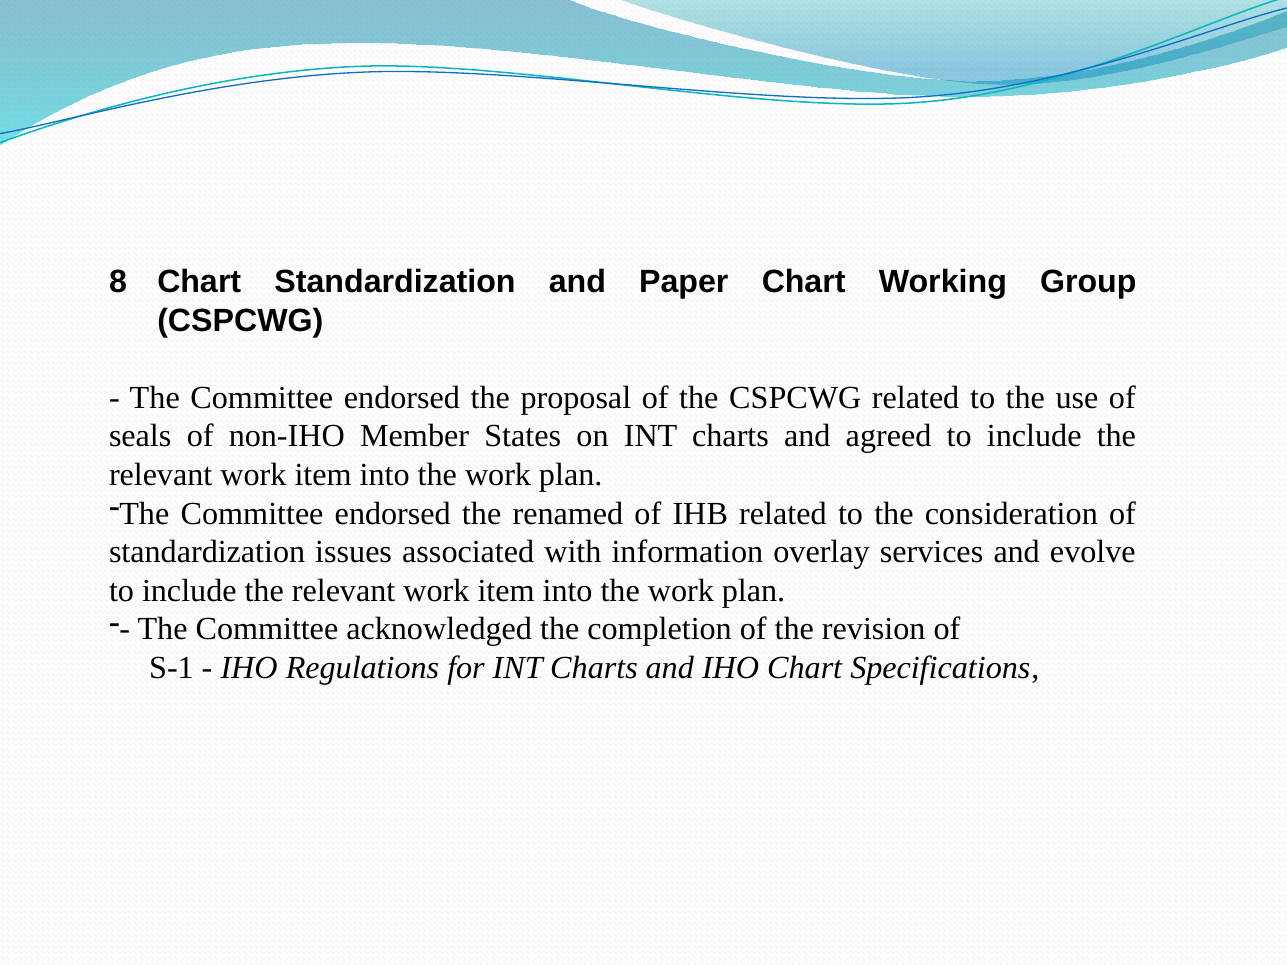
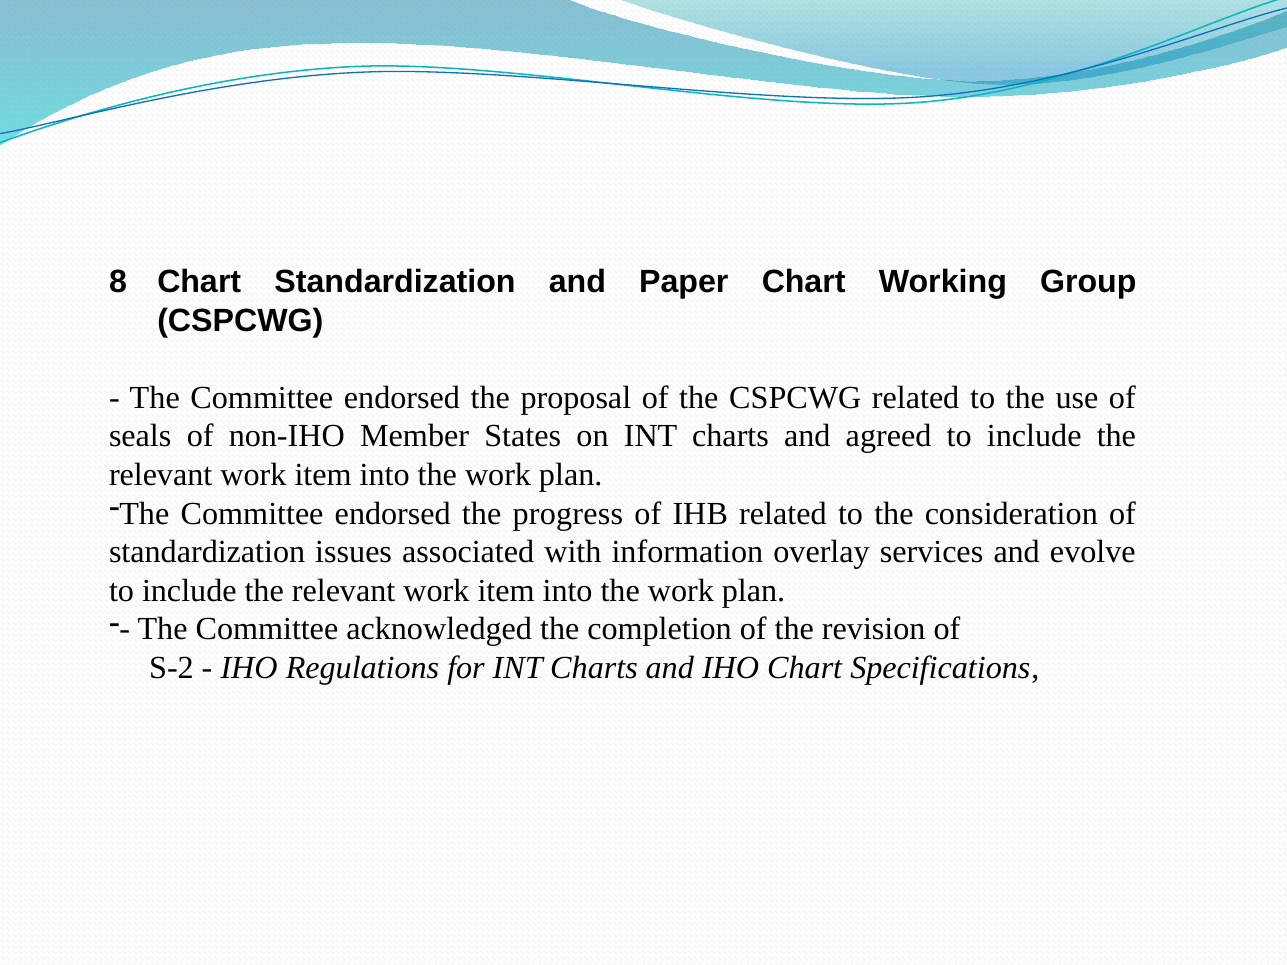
renamed: renamed -> progress
S-1: S-1 -> S-2
